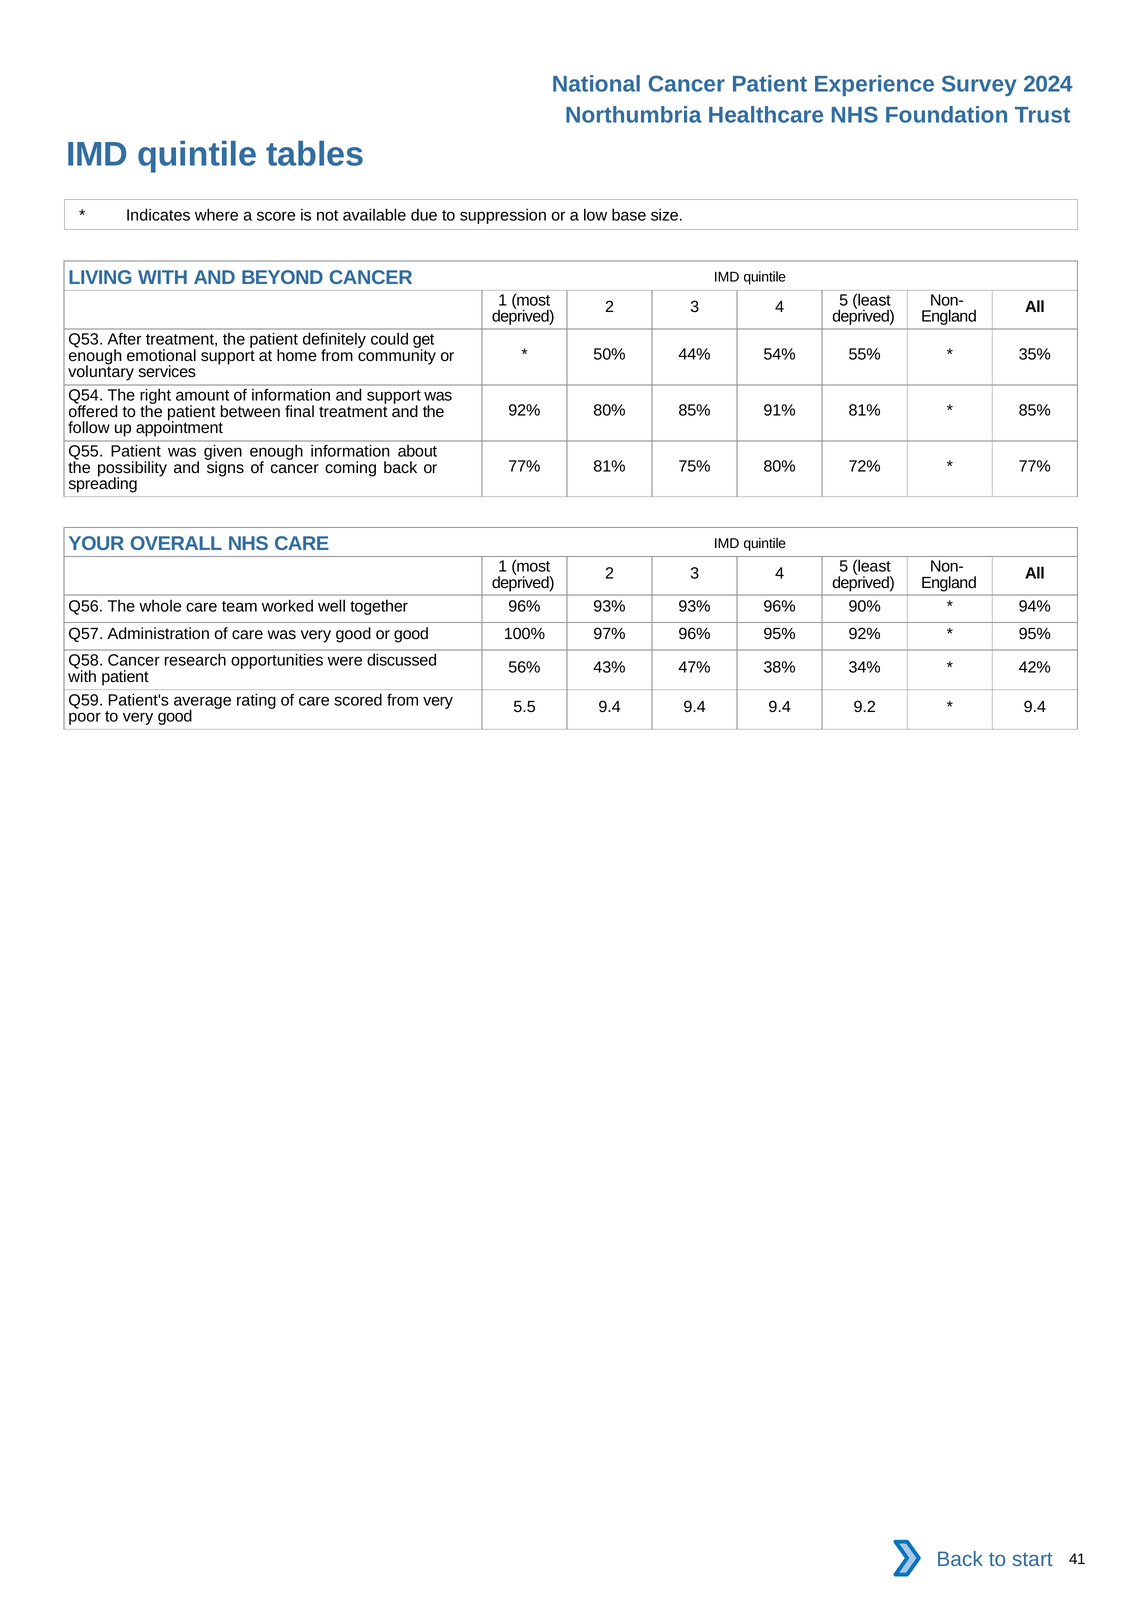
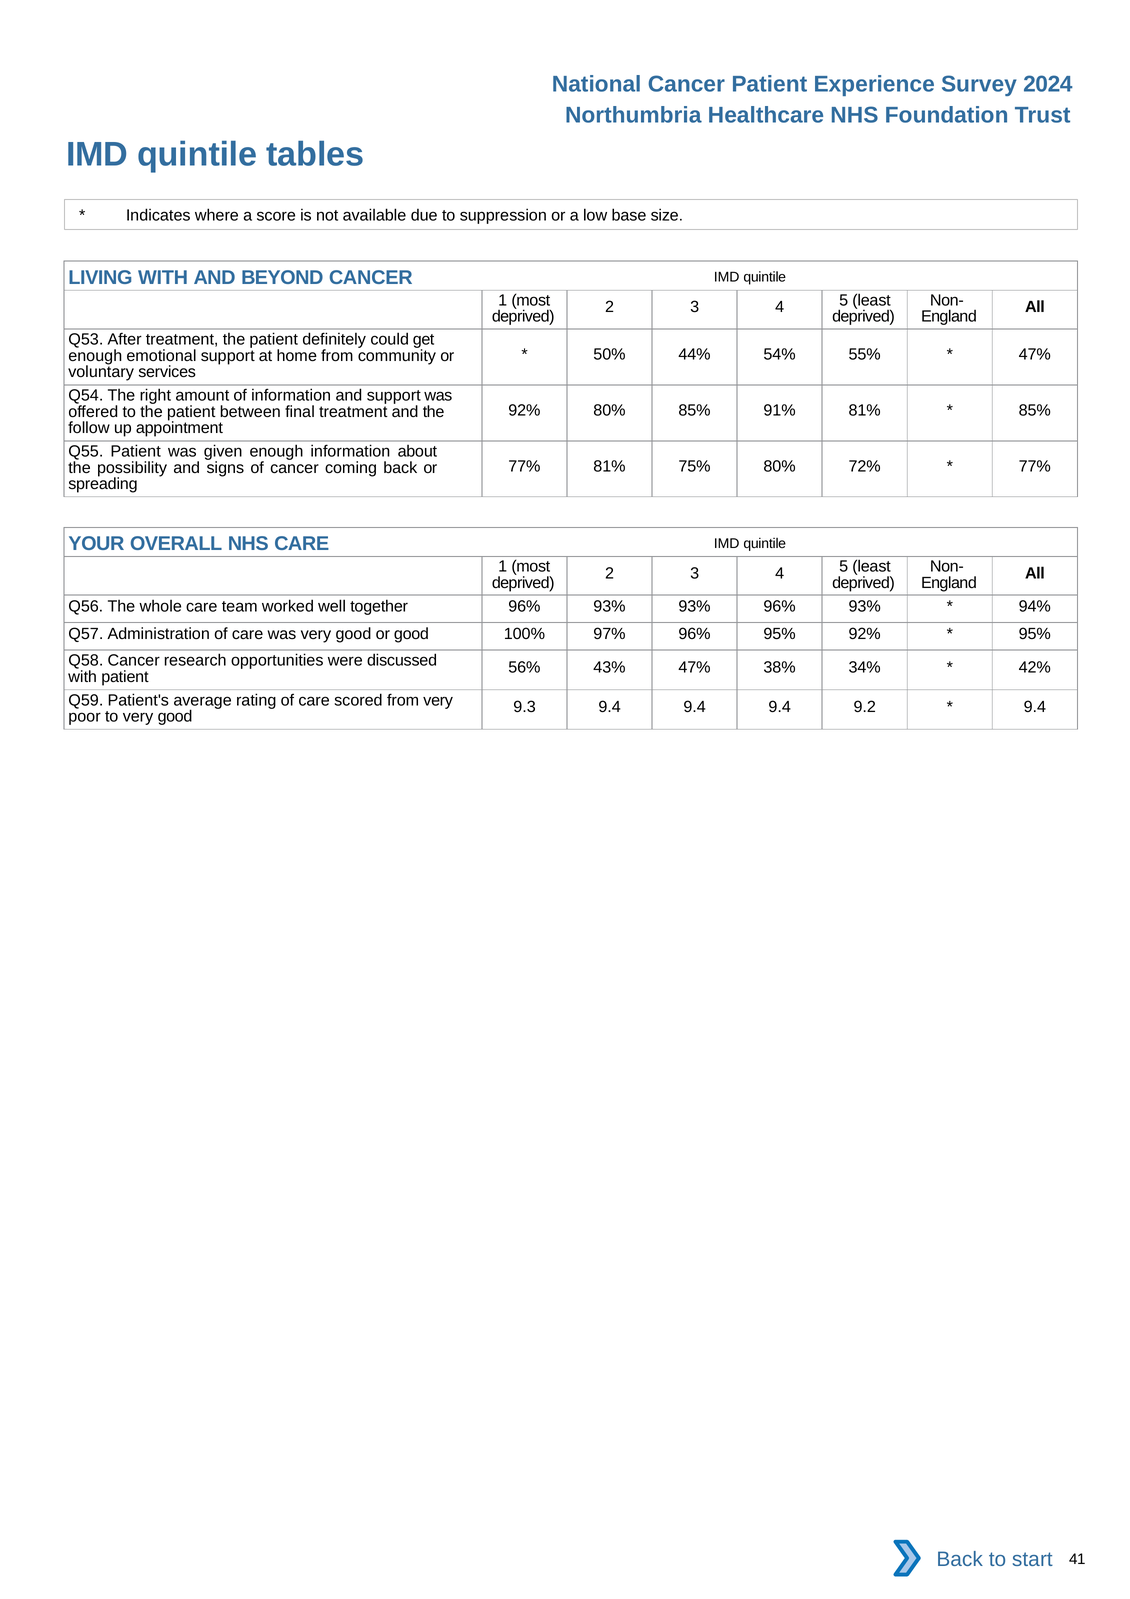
35% at (1035, 354): 35% -> 47%
93% 96% 90%: 90% -> 93%
5.5: 5.5 -> 9.3
